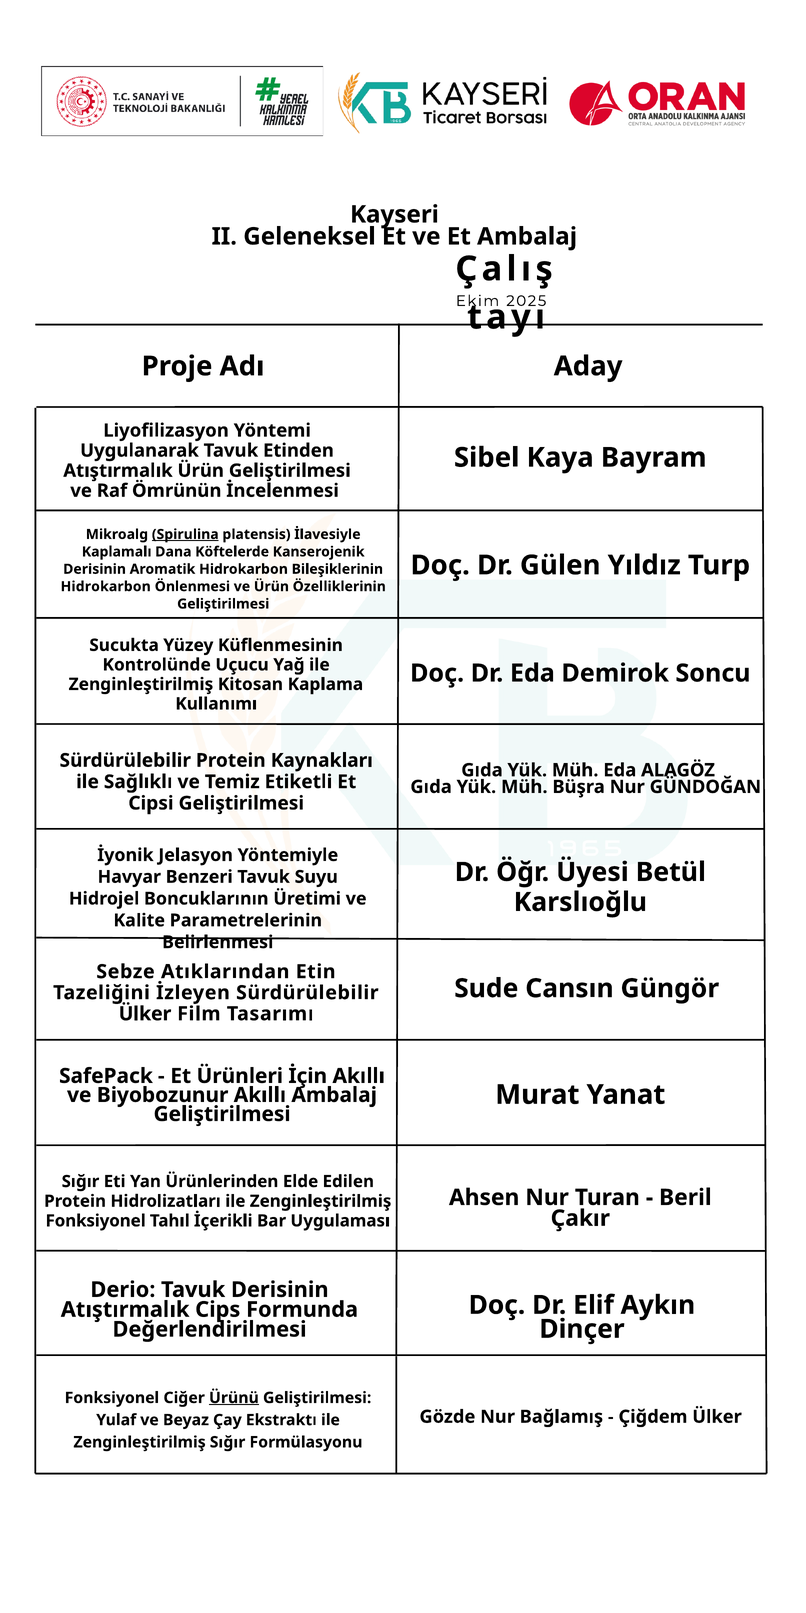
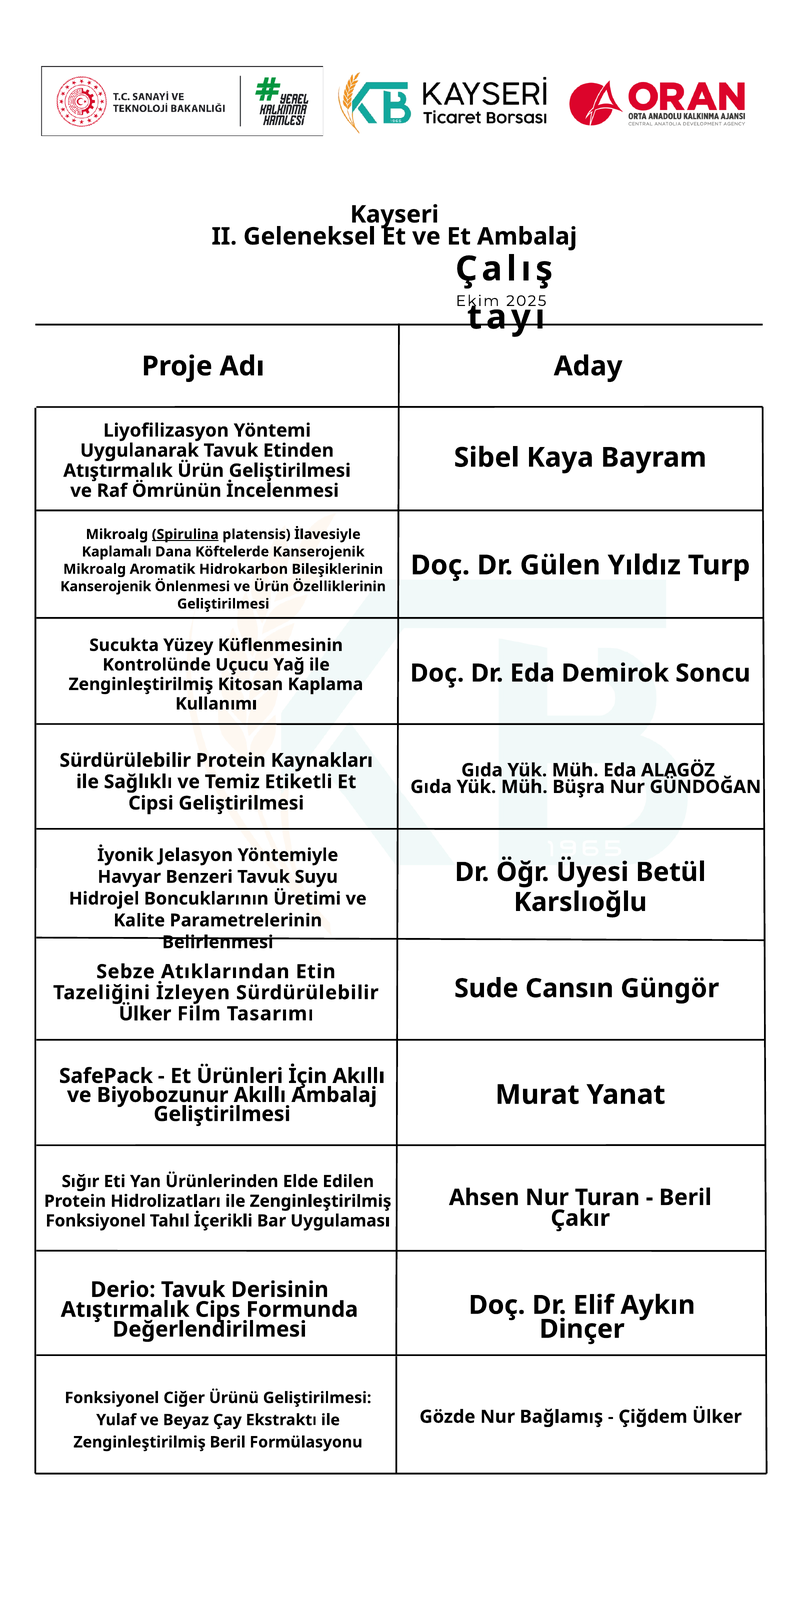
Derisinin at (95, 569): Derisinin -> Mikroalg
Hidrokarbon at (106, 587): Hidrokarbon -> Kanserojenik
Ürünü underline: present -> none
Zenginleştirilmiş Sığır: Sığır -> Beril
